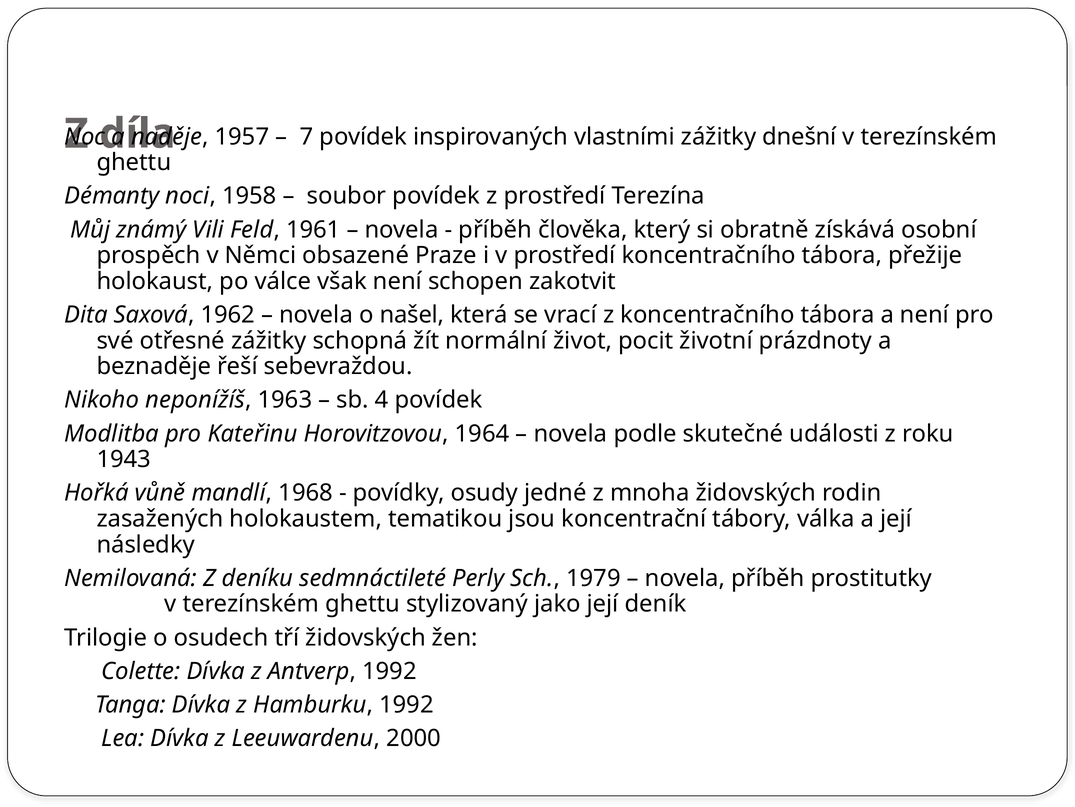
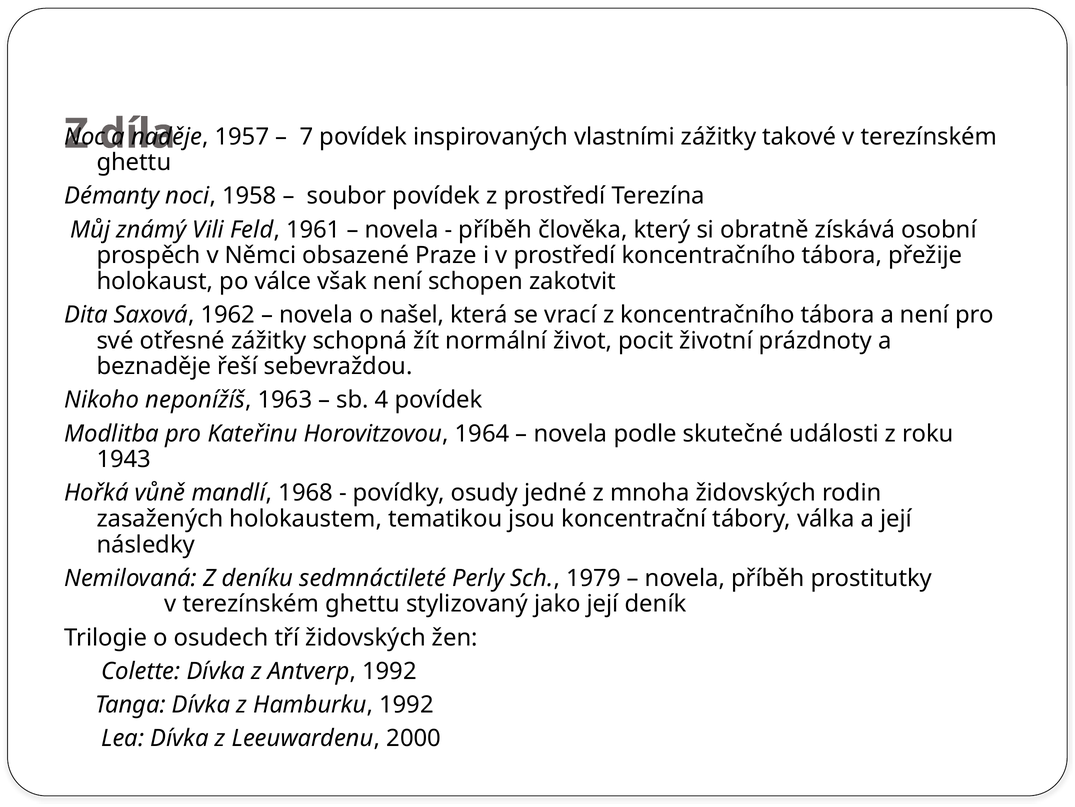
dnešní: dnešní -> takové
